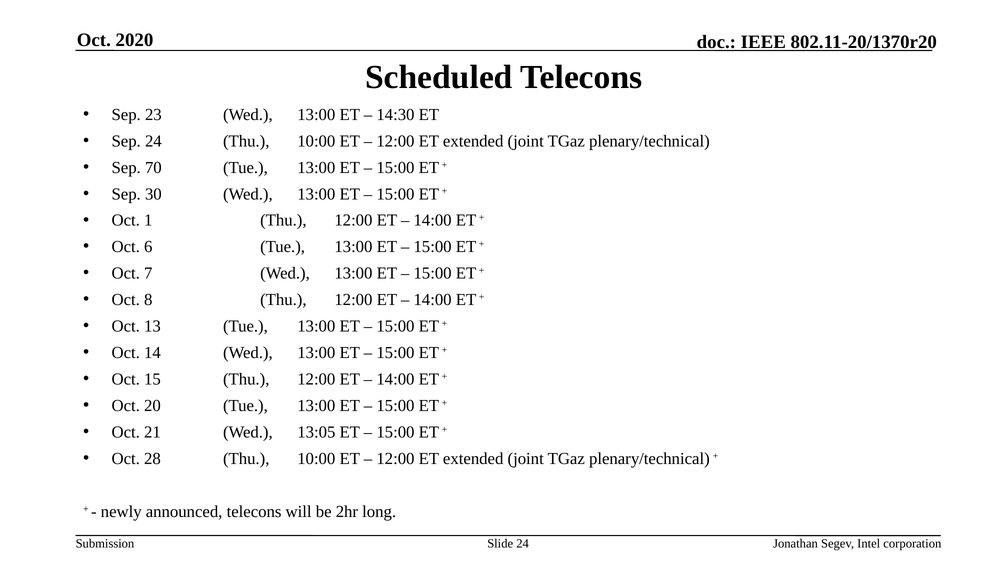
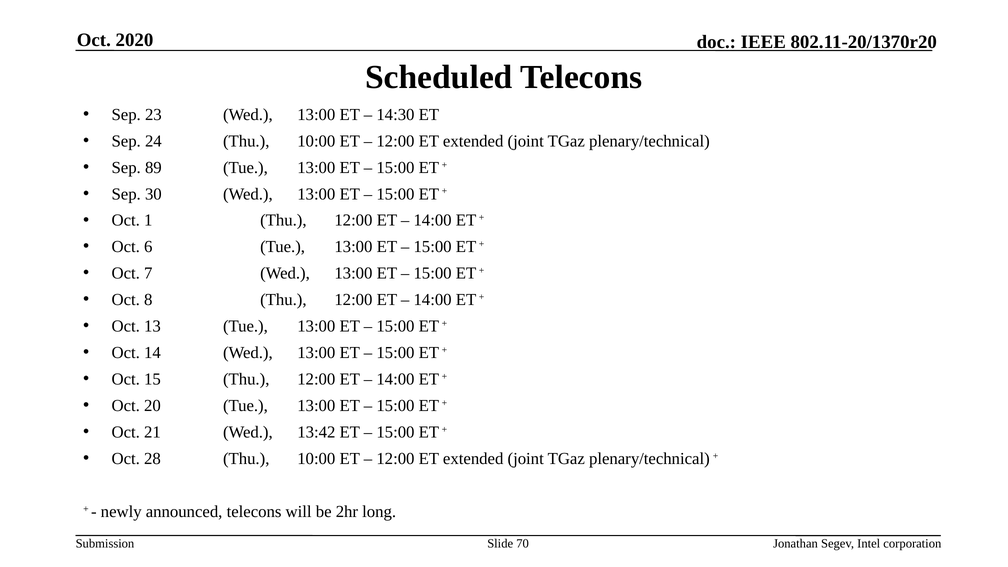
70: 70 -> 89
13:05: 13:05 -> 13:42
Slide 24: 24 -> 70
